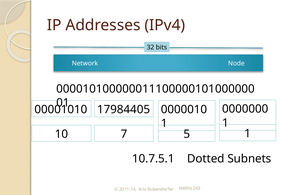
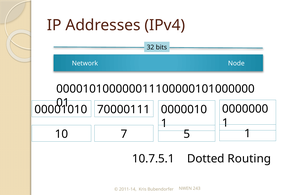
17984405: 17984405 -> 70000111
Subnets: Subnets -> Routing
